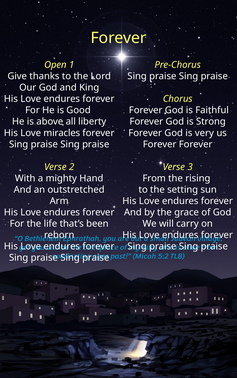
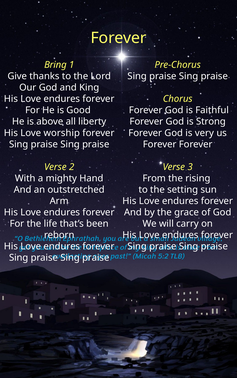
Open: Open -> Bring
miracles: miracles -> worship
